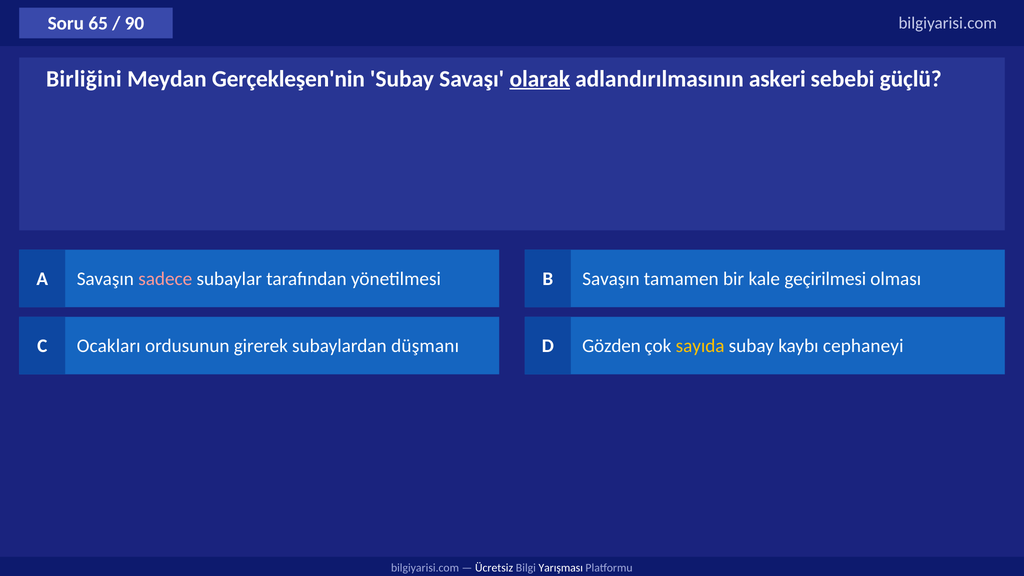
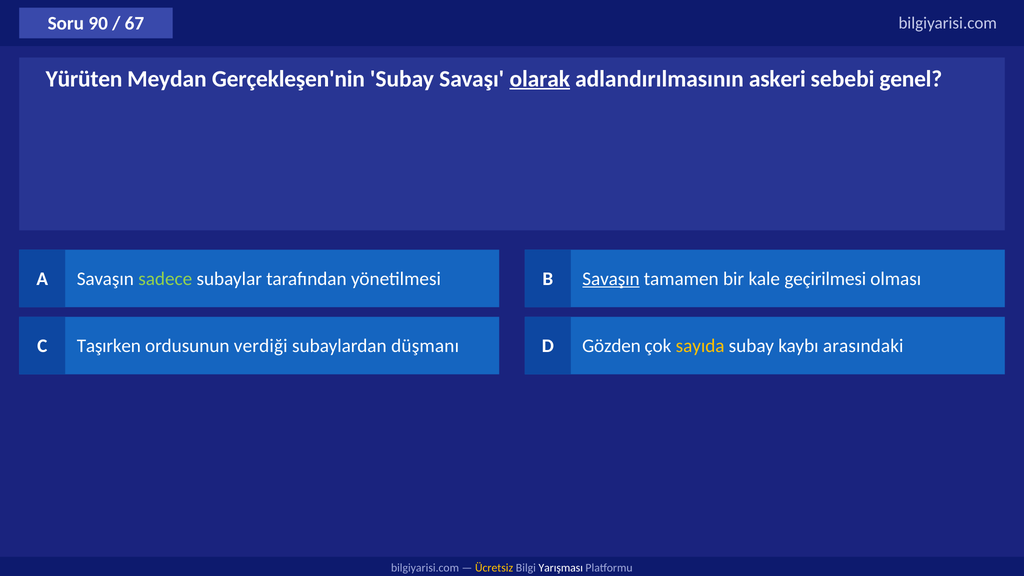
65: 65 -> 90
90: 90 -> 67
Birliğini: Birliğini -> Yürüten
güçlü: güçlü -> genel
sadece colour: pink -> light green
Savaşın at (611, 279) underline: none -> present
Ocakları: Ocakları -> Taşırken
girerek: girerek -> verdiği
cephaneyi: cephaneyi -> arasındaki
Ücretsiz colour: white -> yellow
